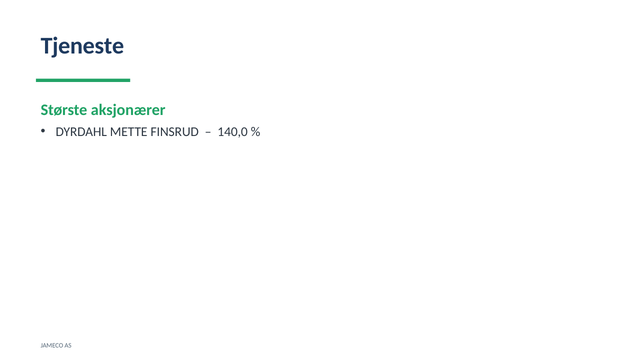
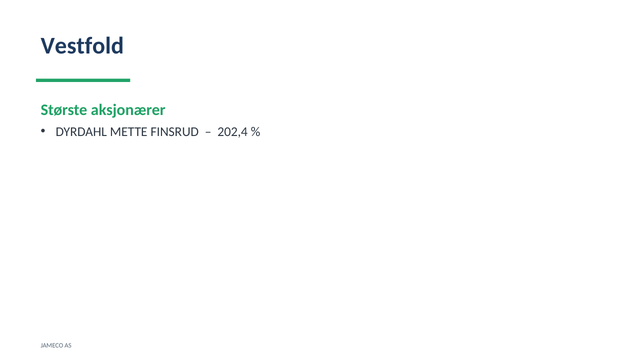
Tjeneste: Tjeneste -> Vestfold
140,0: 140,0 -> 202,4
